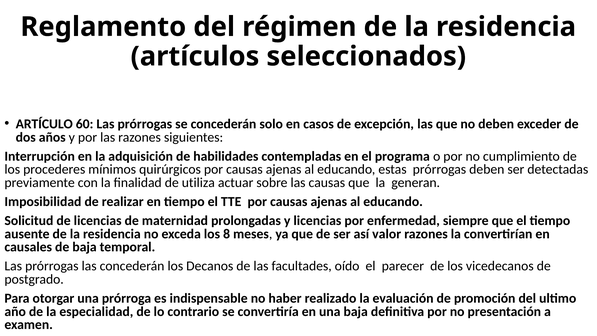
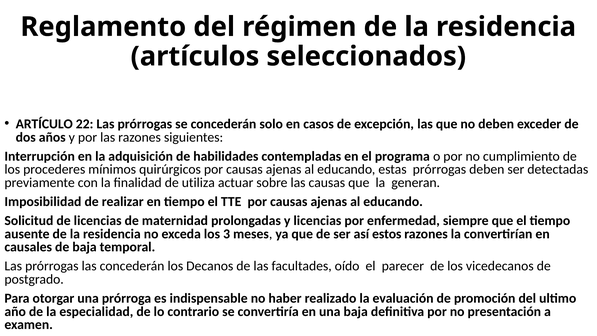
60: 60 -> 22
8: 8 -> 3
valor: valor -> estos
